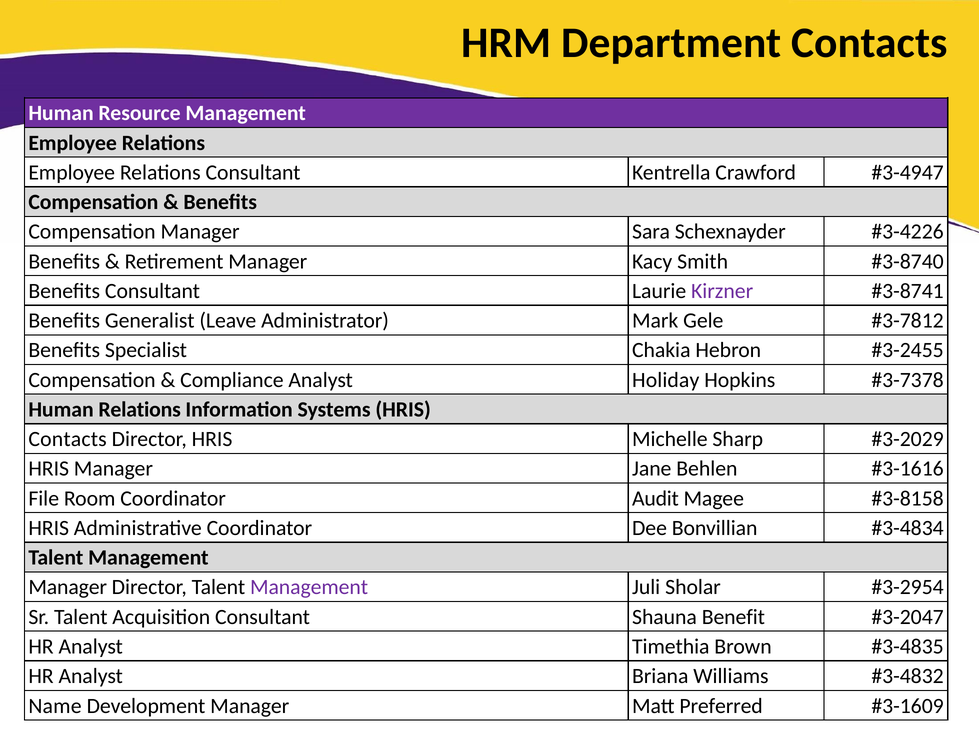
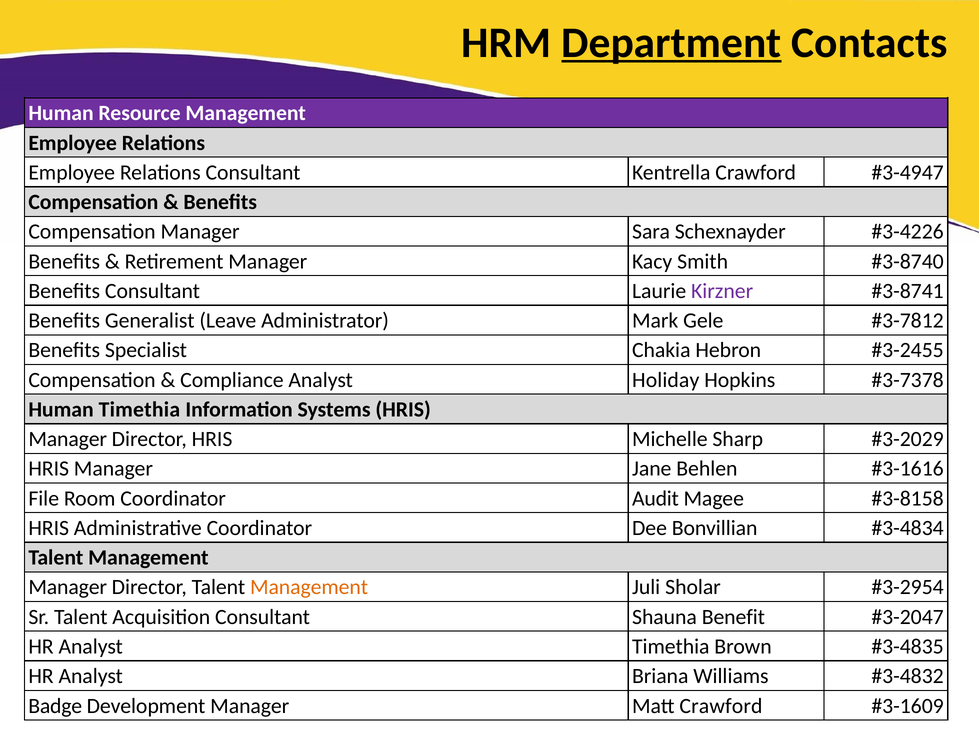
Department underline: none -> present
Human Relations: Relations -> Timethia
Contacts at (68, 439): Contacts -> Manager
Management at (309, 588) colour: purple -> orange
Name: Name -> Badge
Matt Preferred: Preferred -> Crawford
